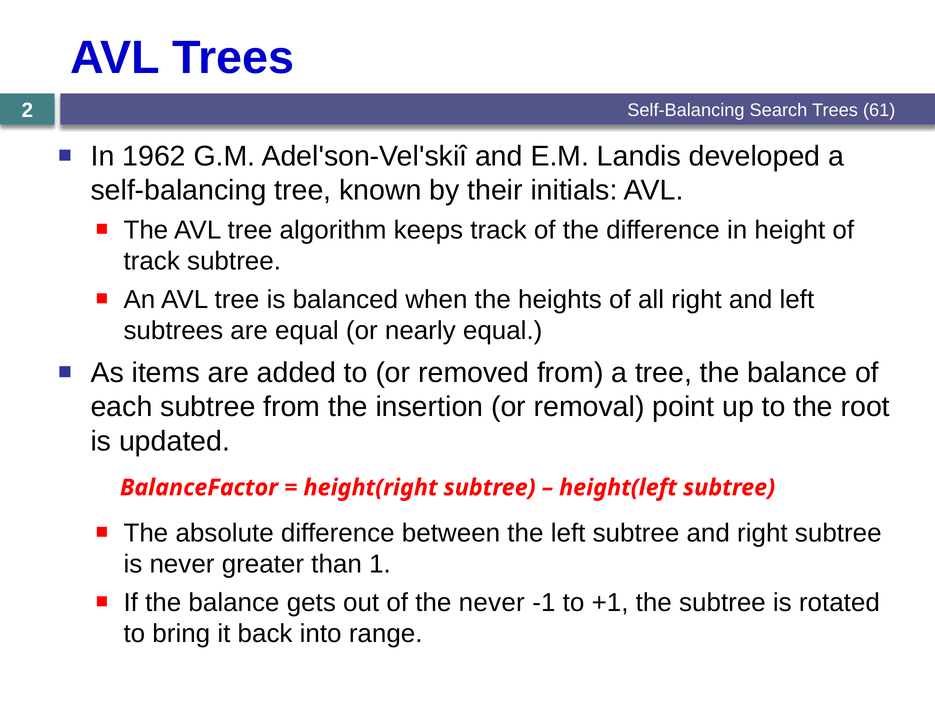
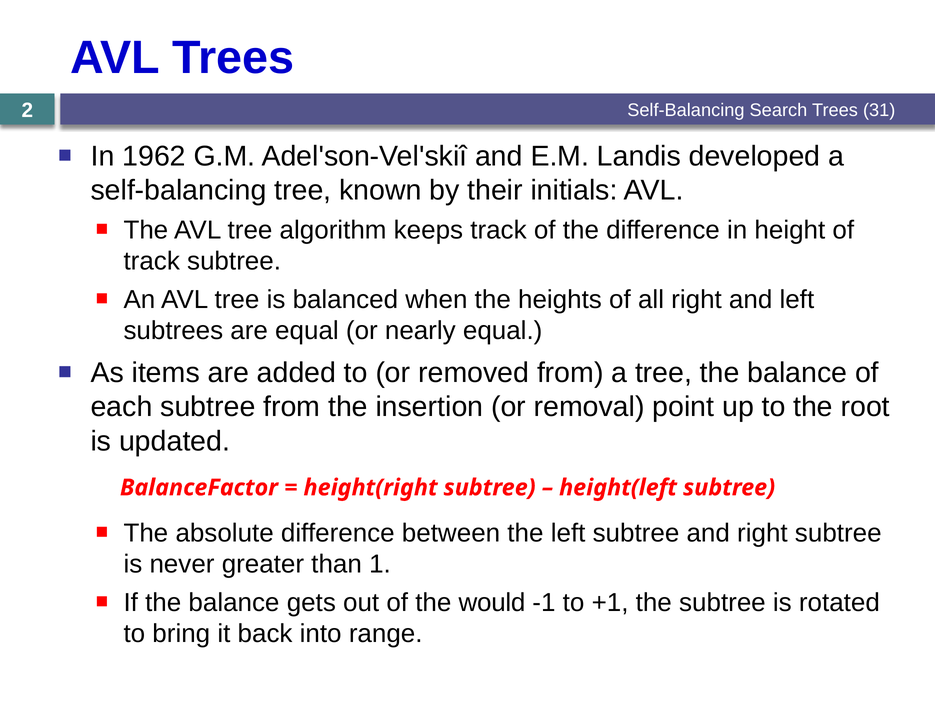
61: 61 -> 31
the never: never -> would
